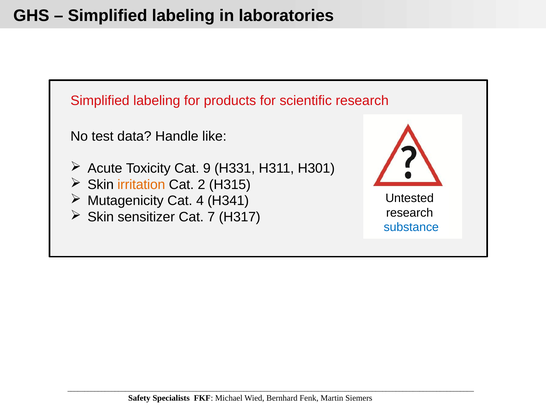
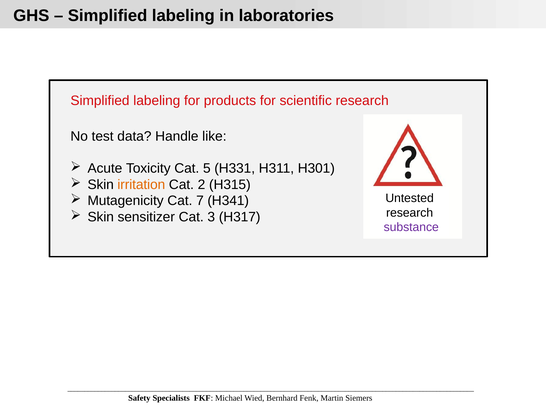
9: 9 -> 5
4: 4 -> 7
7: 7 -> 3
substance colour: blue -> purple
